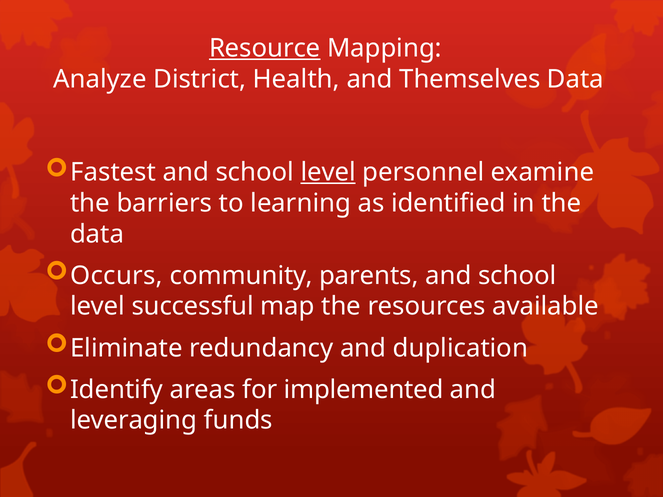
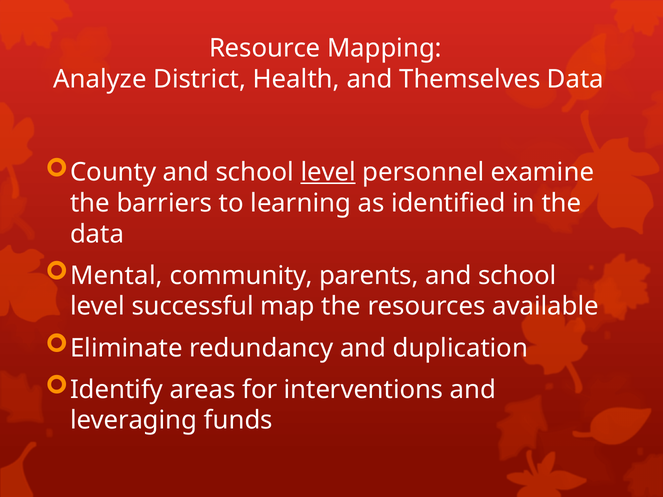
Resource underline: present -> none
Fastest: Fastest -> County
Occurs: Occurs -> Mental
implemented: implemented -> interventions
